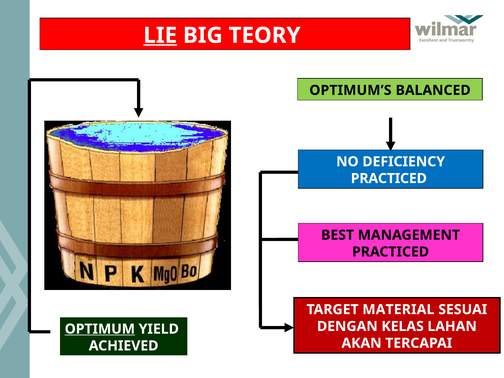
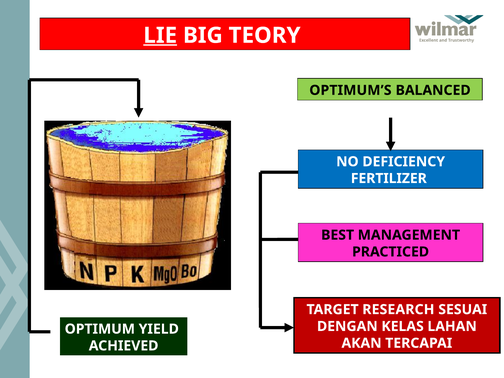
PRACTICED at (389, 178): PRACTICED -> FERTILIZER
MATERIAL: MATERIAL -> RESEARCH
OPTIMUM underline: present -> none
